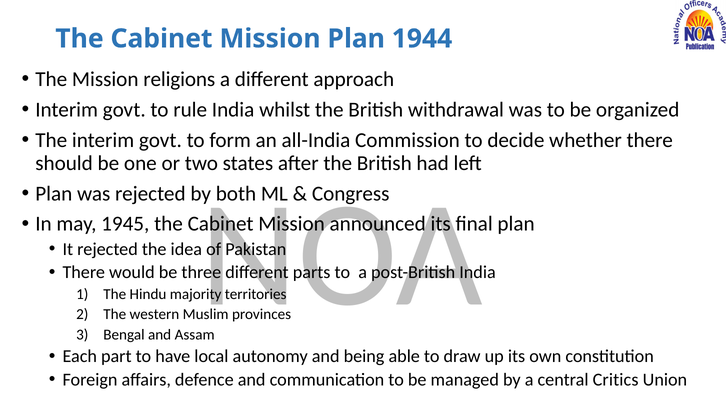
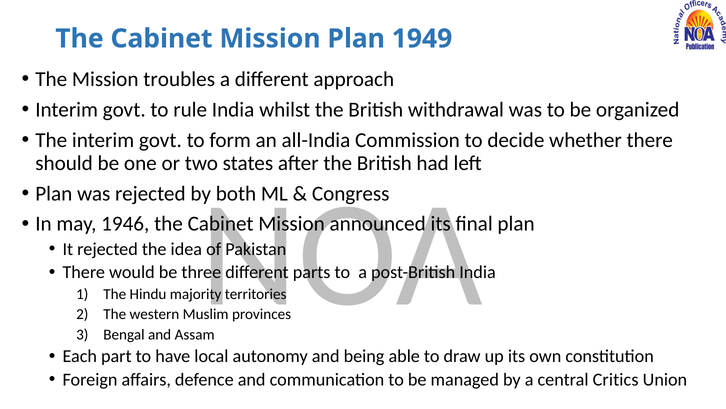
1944: 1944 -> 1949
religions: religions -> troubles
1945: 1945 -> 1946
